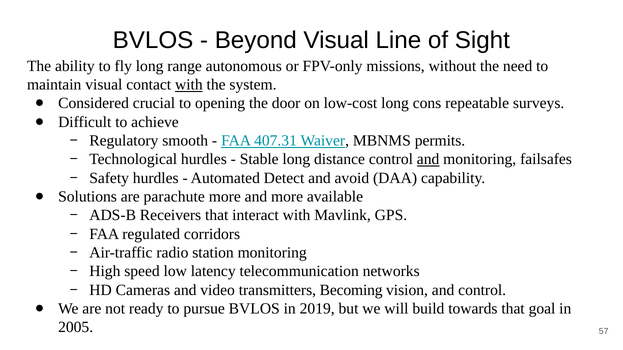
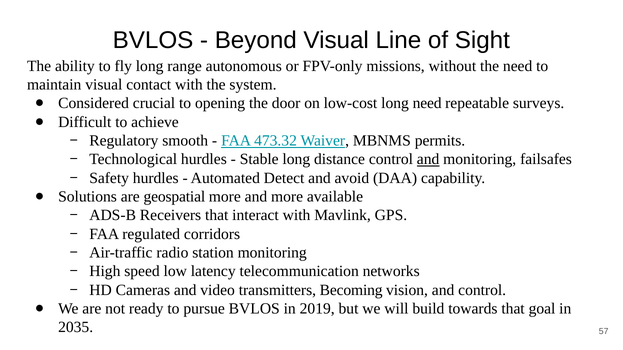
with at (189, 85) underline: present -> none
long cons: cons -> need
407.31: 407.31 -> 473.32
parachute: parachute -> geospatial
2005: 2005 -> 2035
